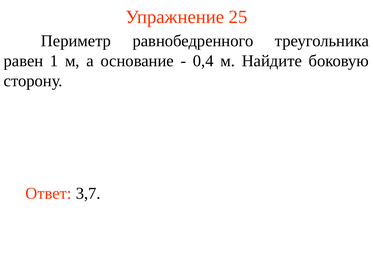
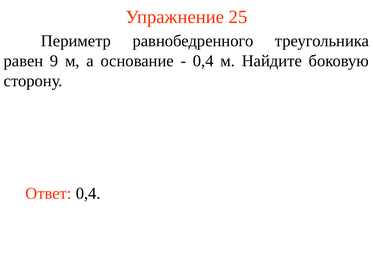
1: 1 -> 9
Ответ 3,7: 3,7 -> 0,4
